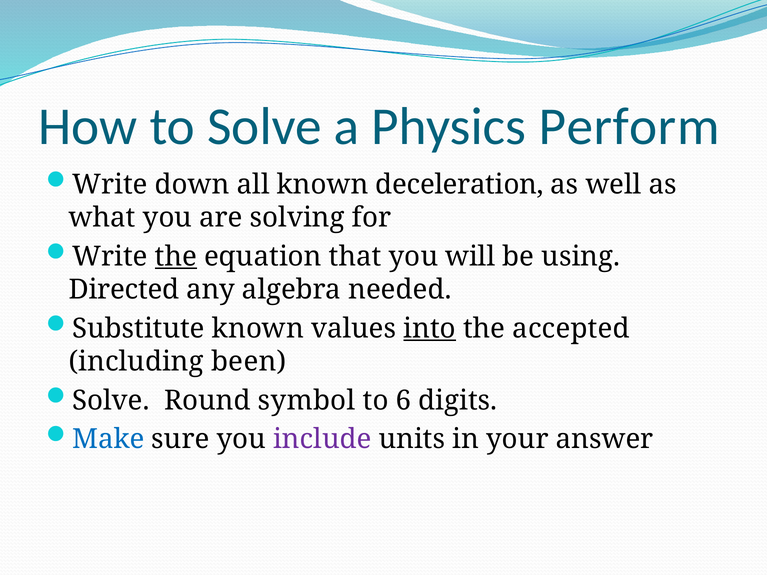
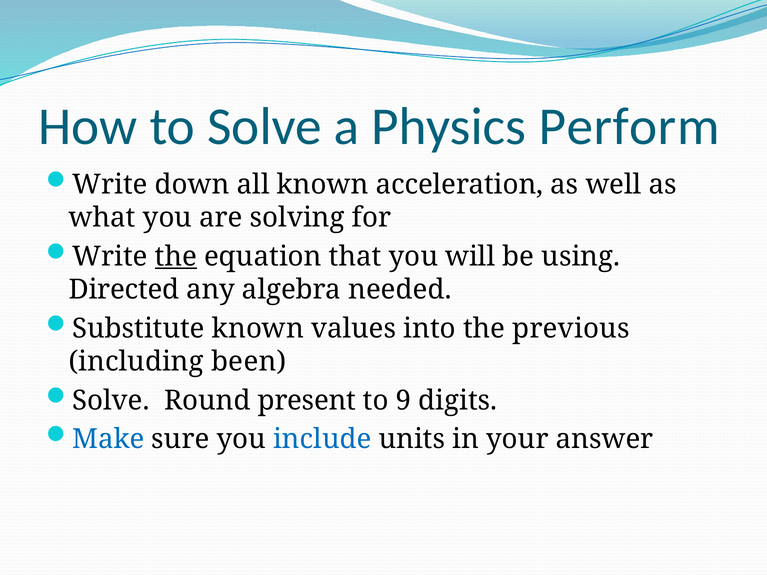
deceleration: deceleration -> acceleration
into underline: present -> none
accepted: accepted -> previous
symbol: symbol -> present
6: 6 -> 9
include colour: purple -> blue
